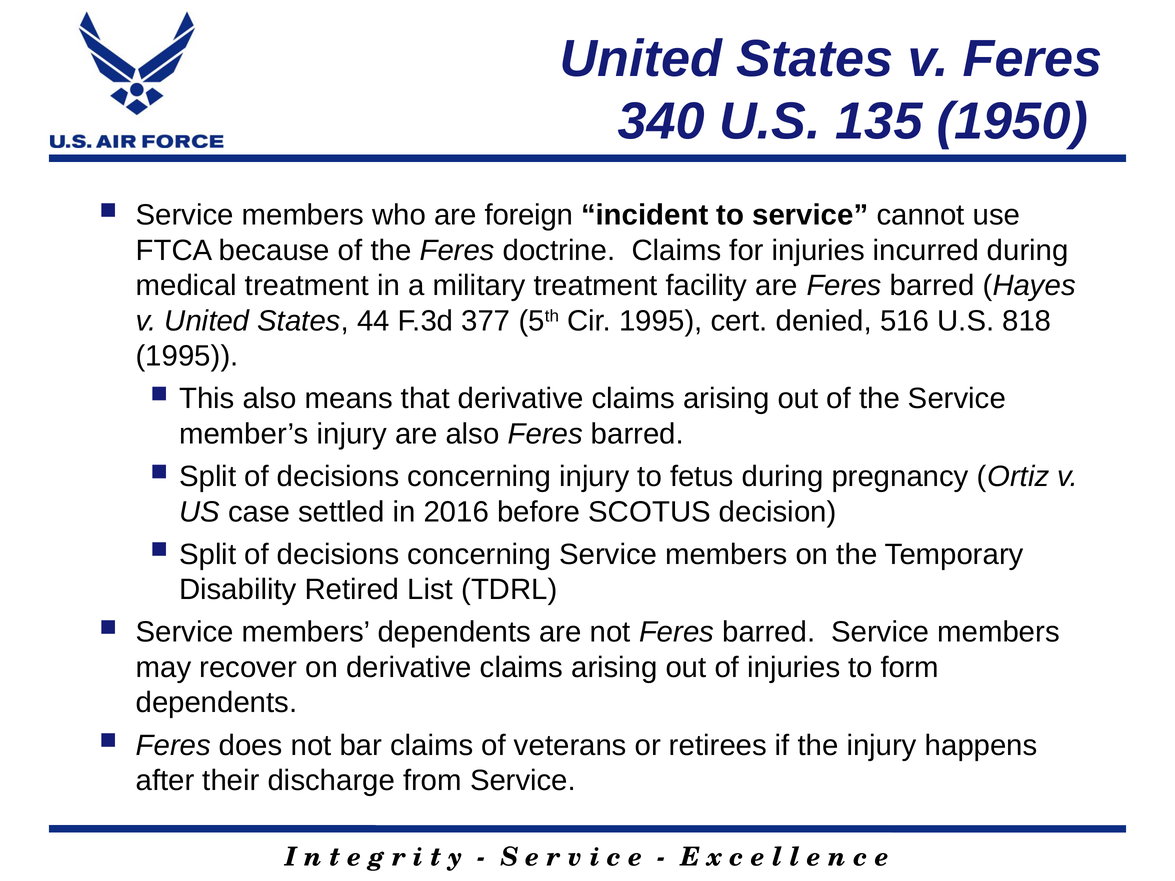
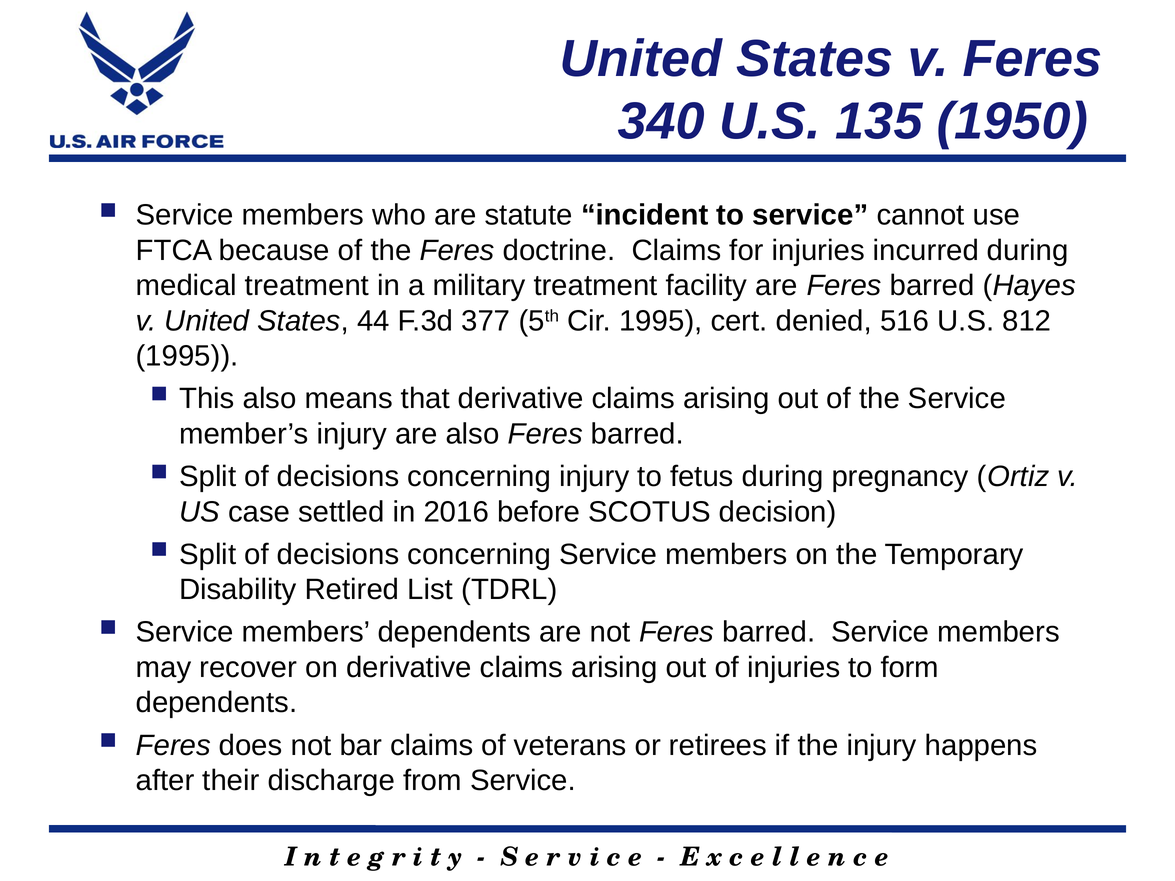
foreign: foreign -> statute
818: 818 -> 812
